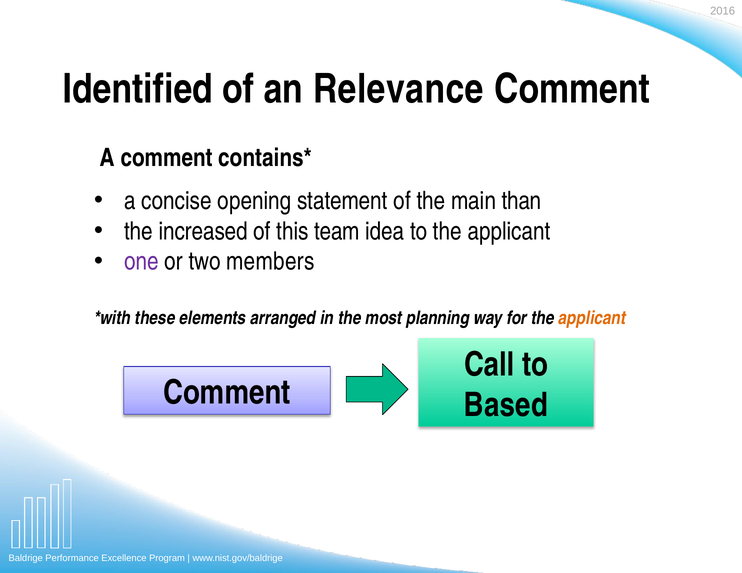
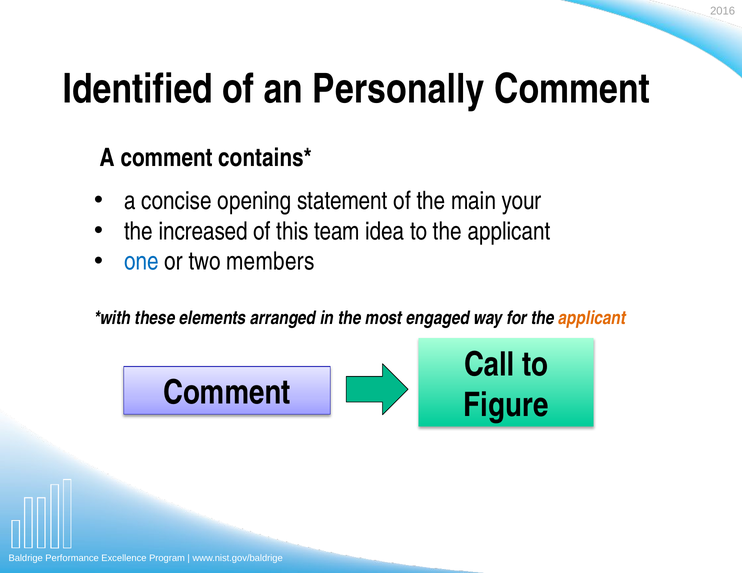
Relevance: Relevance -> Personally
than: than -> your
one colour: purple -> blue
planning: planning -> engaged
Based: Based -> Figure
